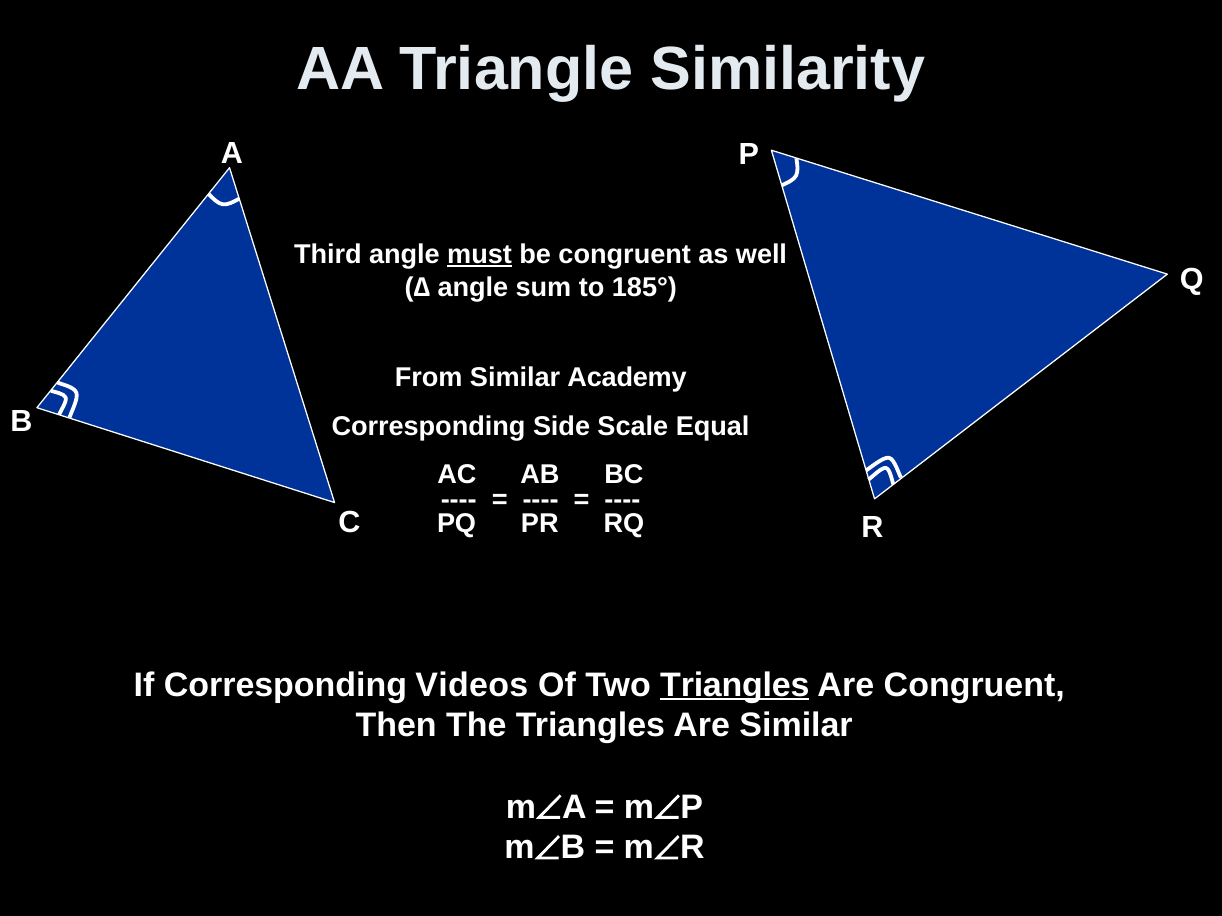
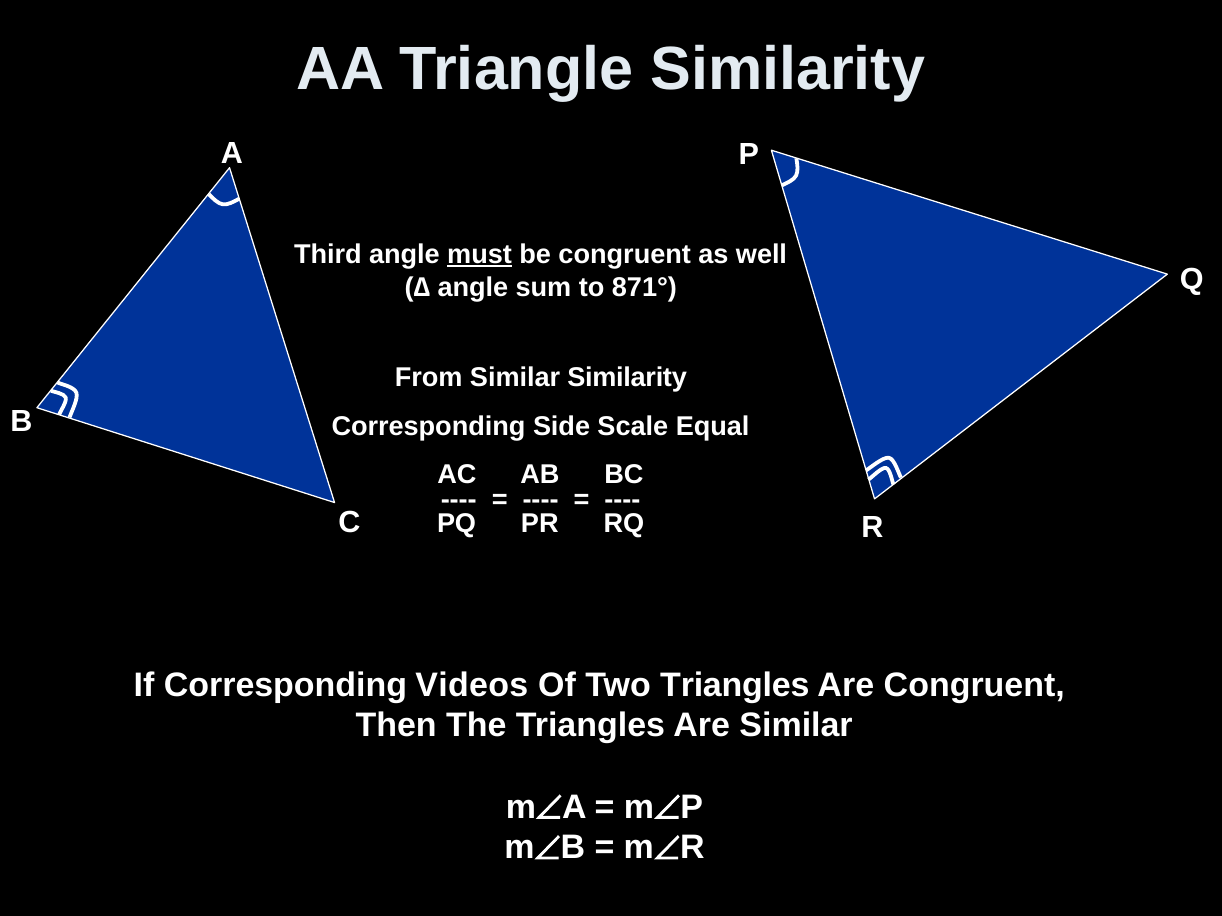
185°: 185° -> 871°
Similar Academy: Academy -> Similarity
Triangles at (735, 685) underline: present -> none
